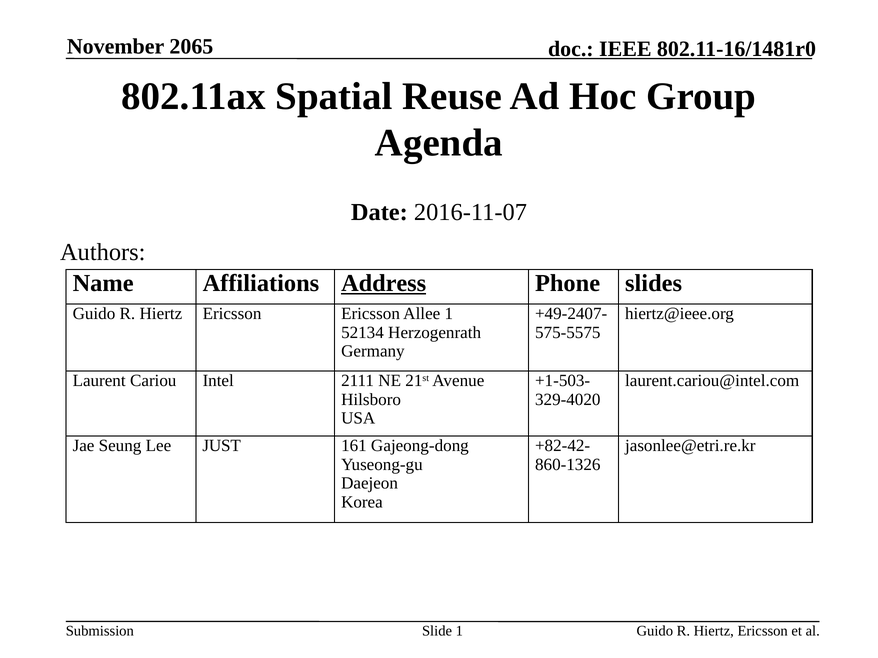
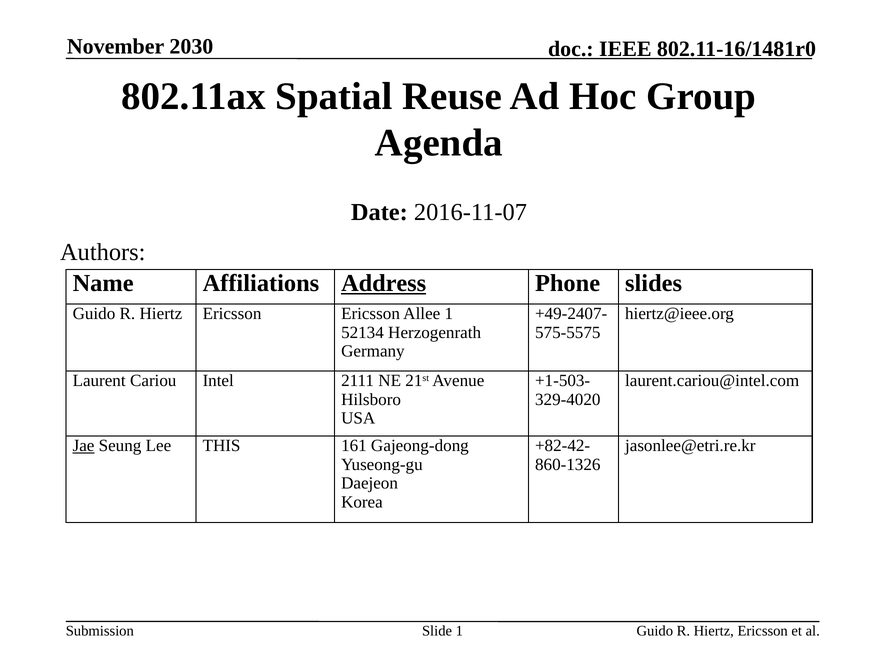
2065: 2065 -> 2030
Jae underline: none -> present
JUST: JUST -> THIS
